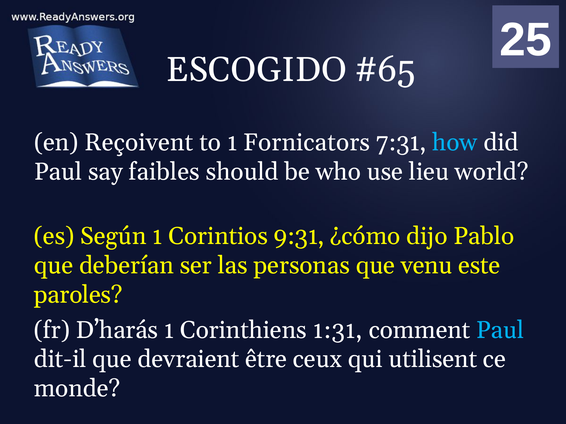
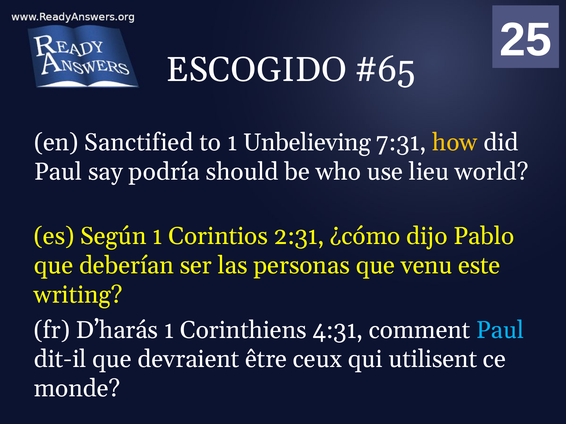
Reçoivent: Reçoivent -> Sanctified
Fornicators: Fornicators -> Unbelieving
how colour: light blue -> yellow
faibles: faibles -> podría
9:31: 9:31 -> 2:31
paroles: paroles -> writing
1:31: 1:31 -> 4:31
